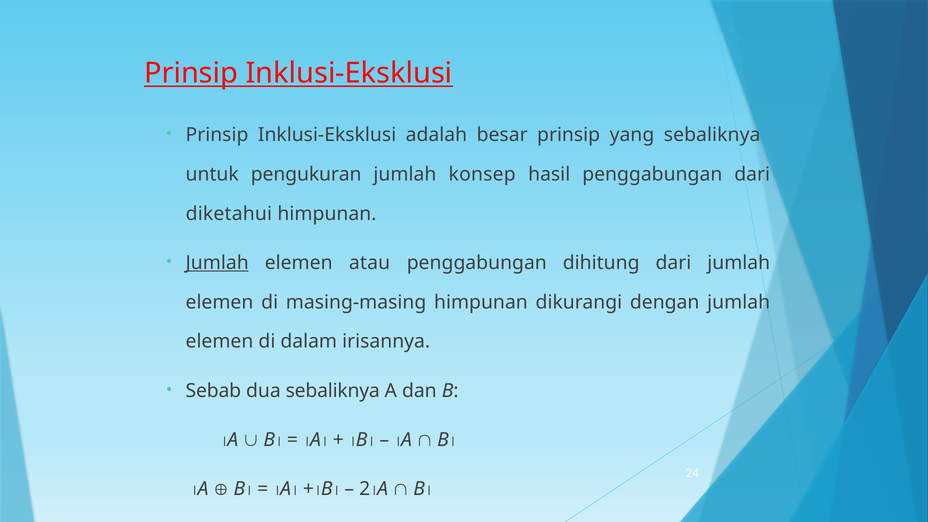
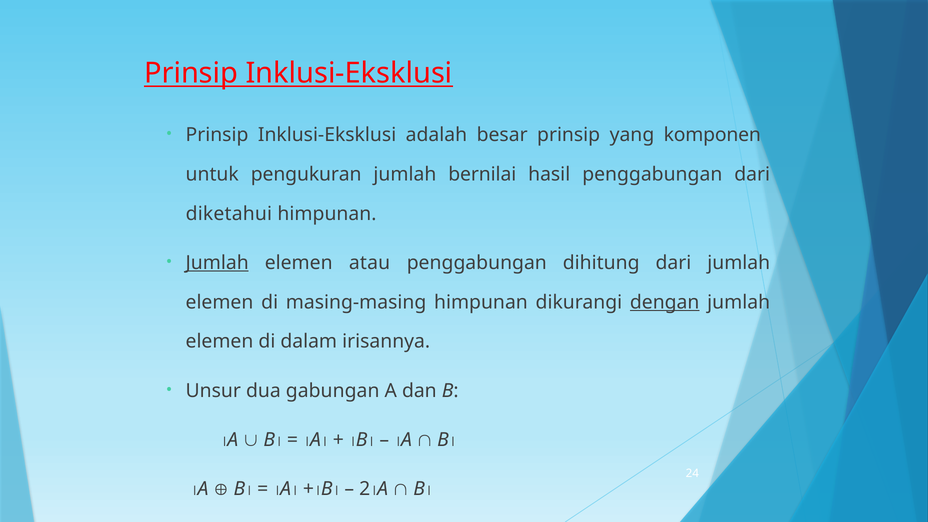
yang sebaliknya: sebaliknya -> komponen
konsep: konsep -> bernilai
dengan underline: none -> present
Sebab: Sebab -> Unsur
dua sebaliknya: sebaliknya -> gabungan
